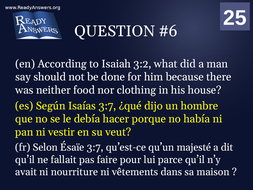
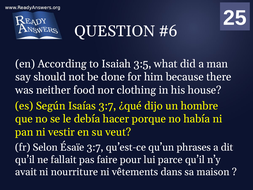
3:2: 3:2 -> 3:5
majesté: majesté -> phrases
